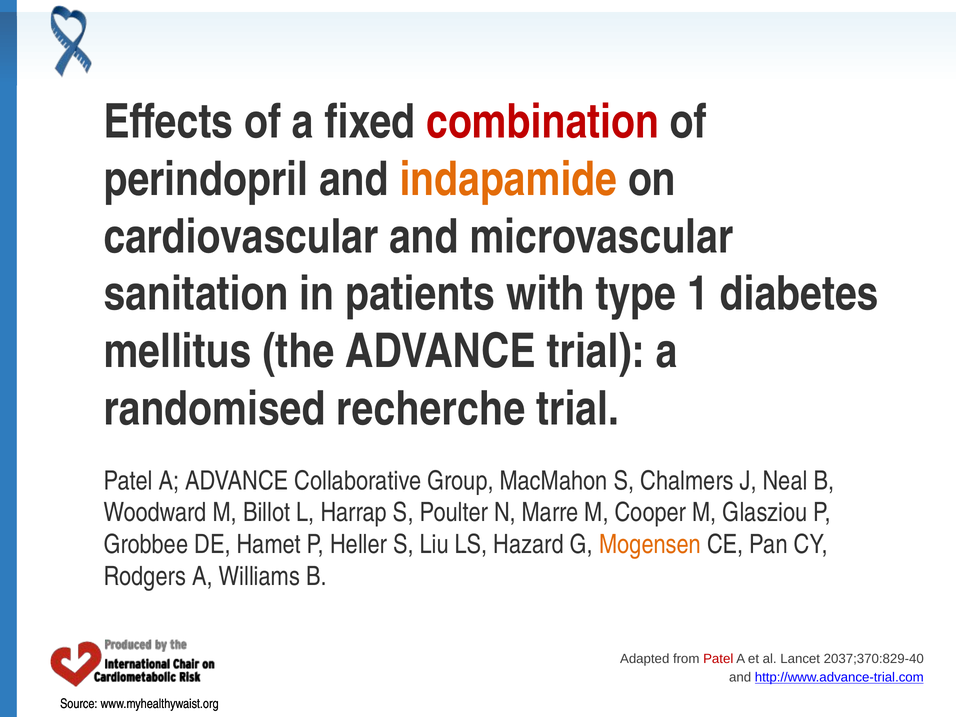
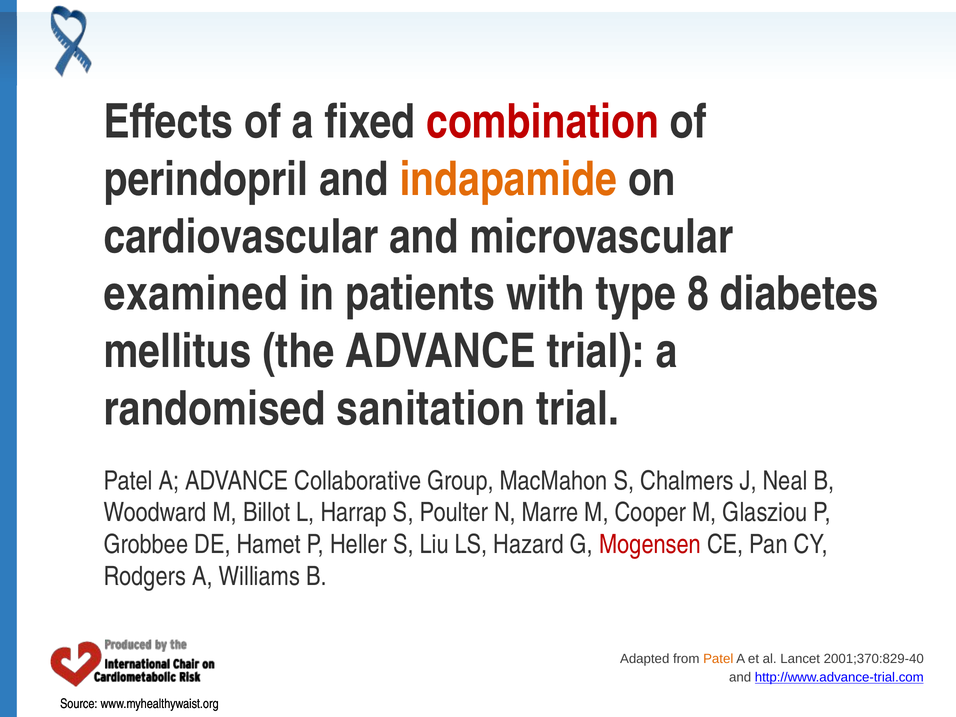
sanitation: sanitation -> examined
1: 1 -> 8
recherche: recherche -> sanitation
Mogensen colour: orange -> red
Patel at (718, 659) colour: red -> orange
2037;370:829-40: 2037;370:829-40 -> 2001;370:829-40
